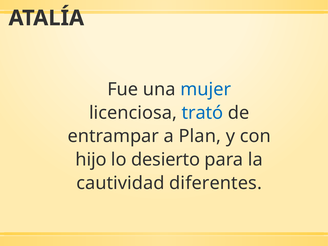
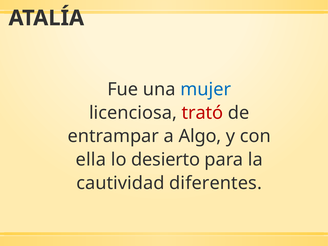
trató colour: blue -> red
Plan: Plan -> Algo
hijo: hijo -> ella
